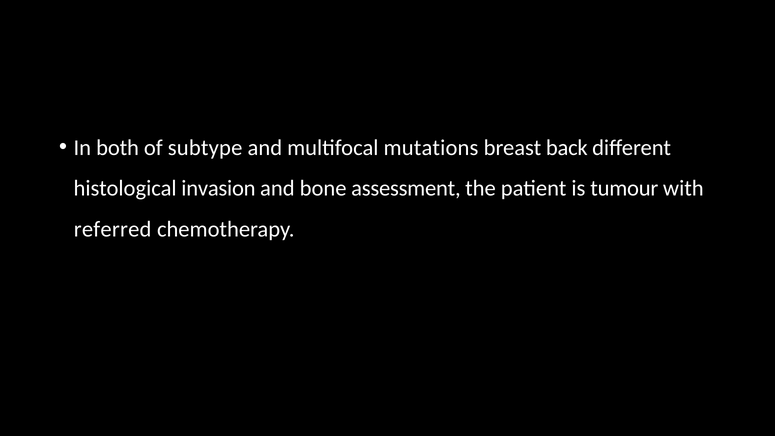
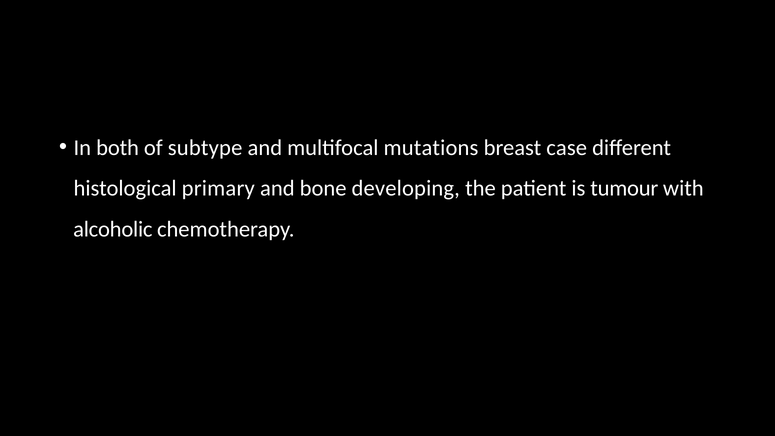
back: back -> case
invasion: invasion -> primary
assessment: assessment -> developing
referred: referred -> alcoholic
